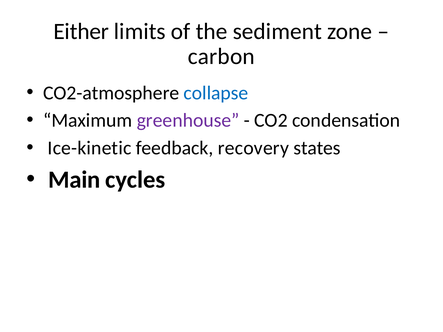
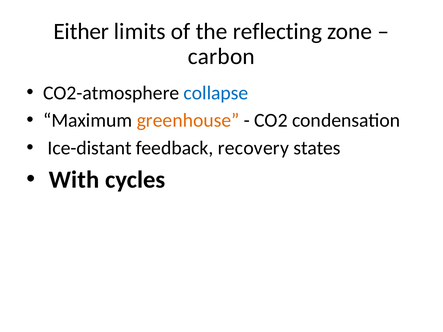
sediment: sediment -> reflecting
greenhouse colour: purple -> orange
Ice-kinetic: Ice-kinetic -> Ice-distant
Main: Main -> With
